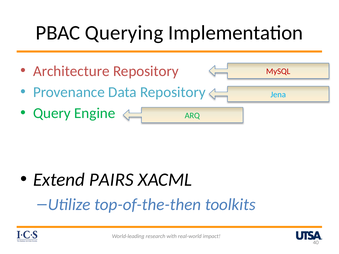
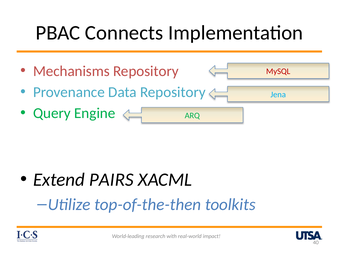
Querying: Querying -> Connects
Architecture: Architecture -> Mechanisms
